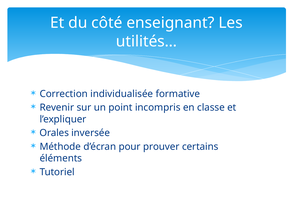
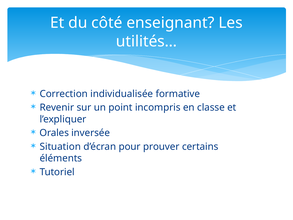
Méthode: Méthode -> Situation
